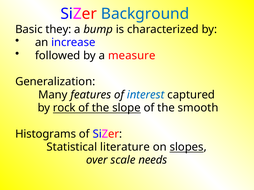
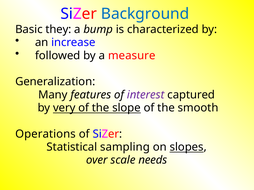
interest colour: blue -> purple
rock: rock -> very
Histograms: Histograms -> Operations
literature: literature -> sampling
